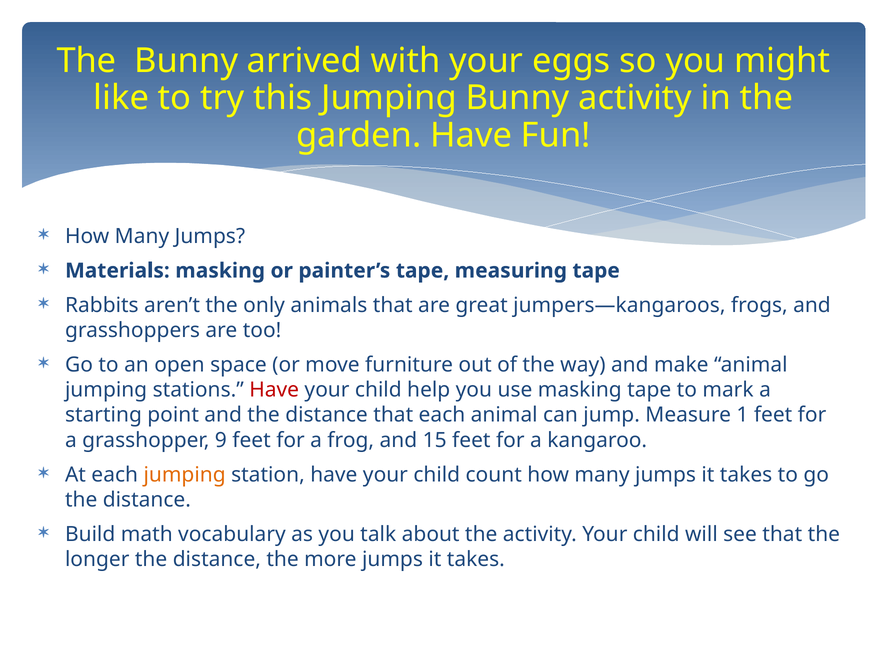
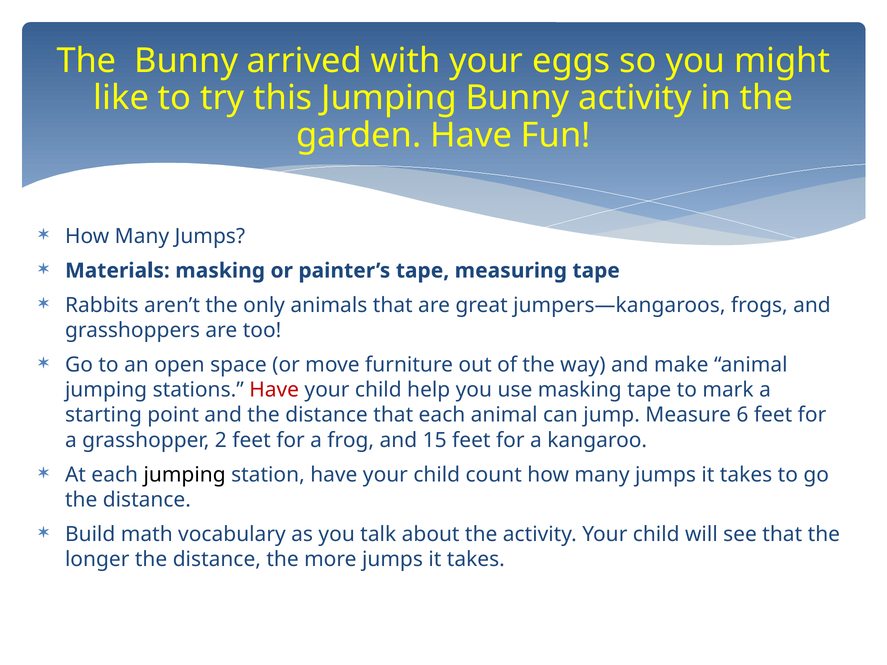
1: 1 -> 6
9: 9 -> 2
jumping at (185, 475) colour: orange -> black
